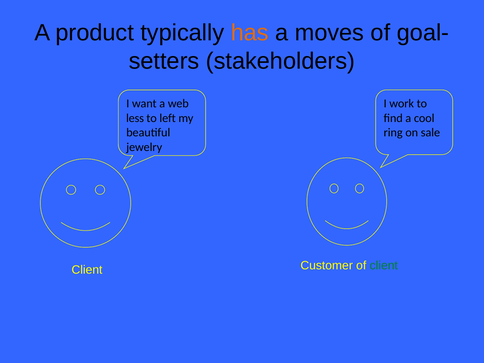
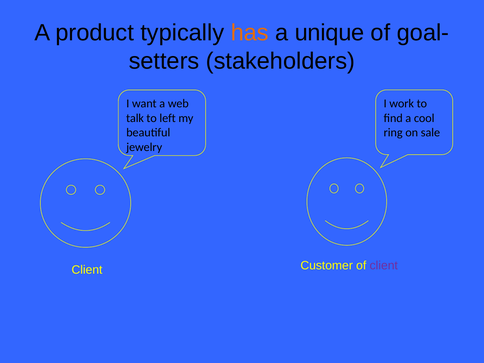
moves: moves -> unique
less: less -> talk
client at (384, 265) colour: green -> purple
